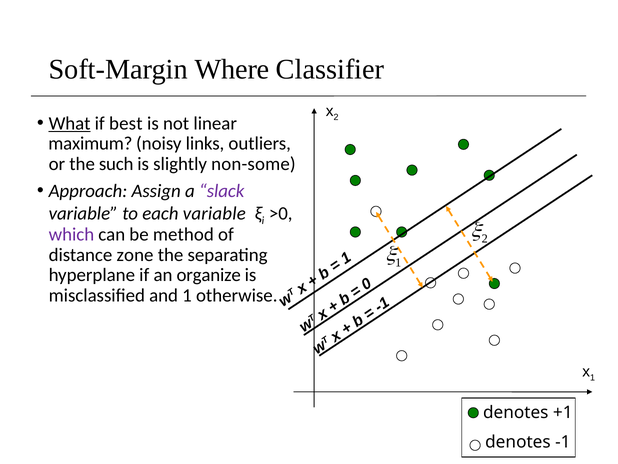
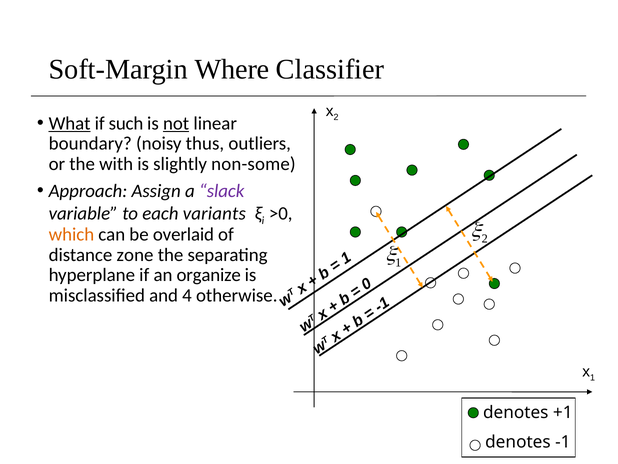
best: best -> such
not underline: none -> present
maximum: maximum -> boundary
links: links -> thus
such: such -> with
each variable: variable -> variants
which colour: purple -> orange
method: method -> overlaid
and 1: 1 -> 4
